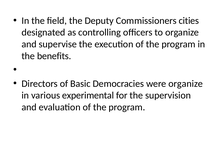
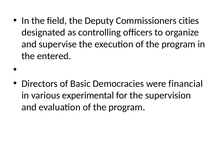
benefits: benefits -> entered
were organize: organize -> financial
